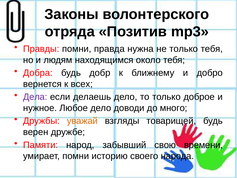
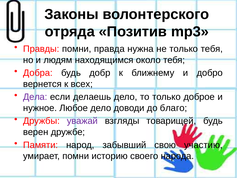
много: много -> благо
уважай colour: orange -> purple
времени: времени -> участию
